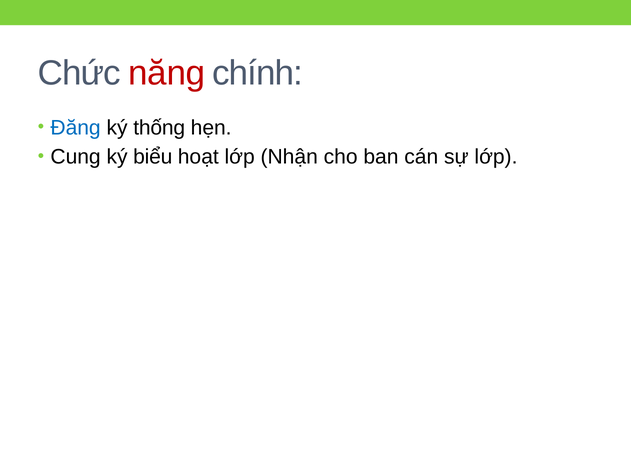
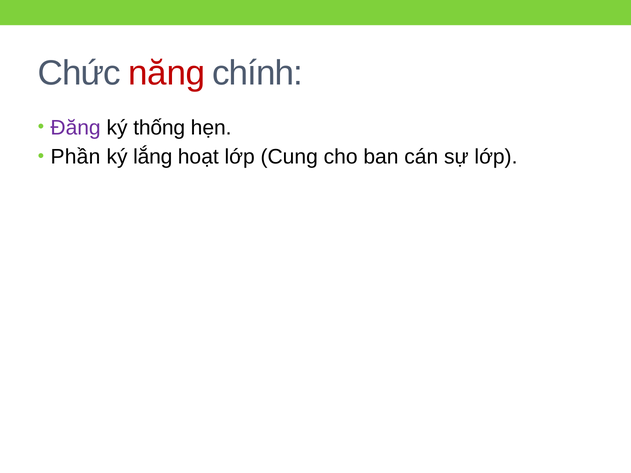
Đăng colour: blue -> purple
Cung: Cung -> Phần
biểu: biểu -> lắng
Nhận: Nhận -> Cung
